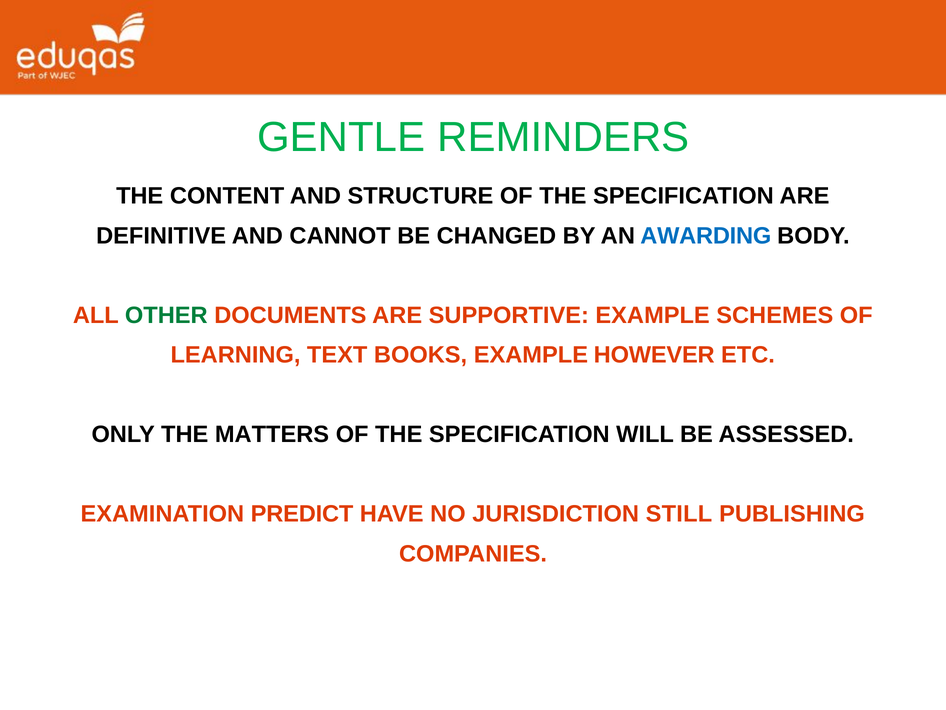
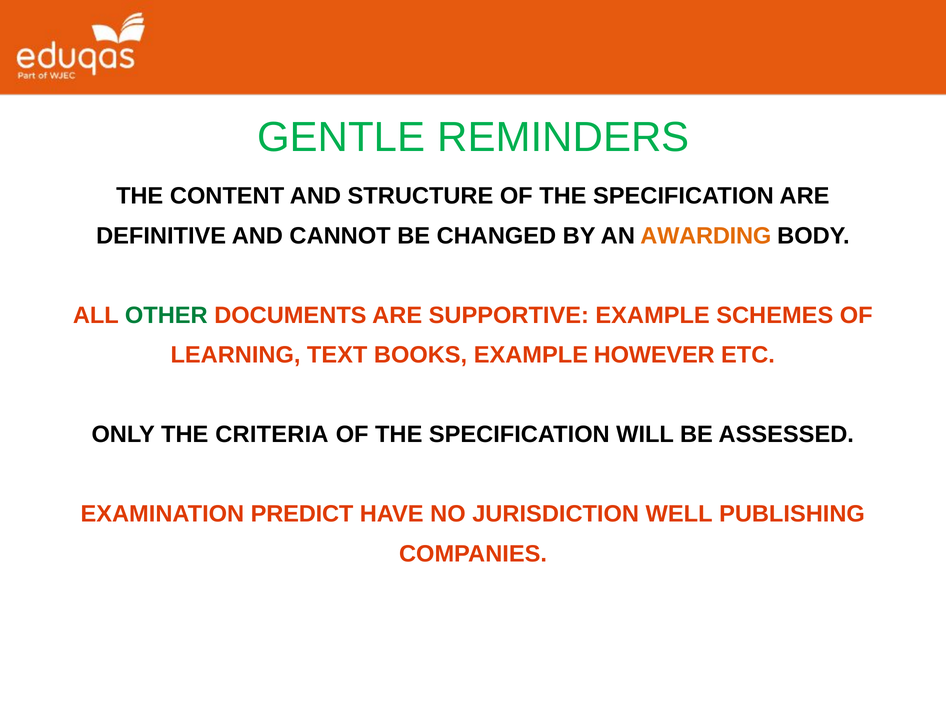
AWARDING colour: blue -> orange
MATTERS: MATTERS -> CRITERIA
STILL: STILL -> WELL
